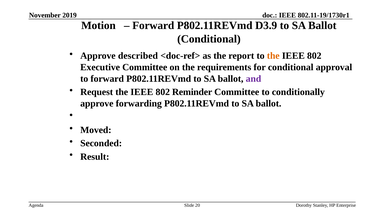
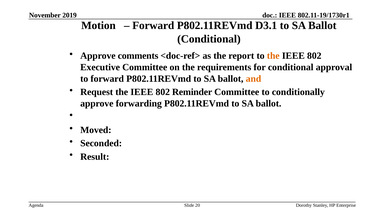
D3.9: D3.9 -> D3.1
described: described -> comments
and colour: purple -> orange
